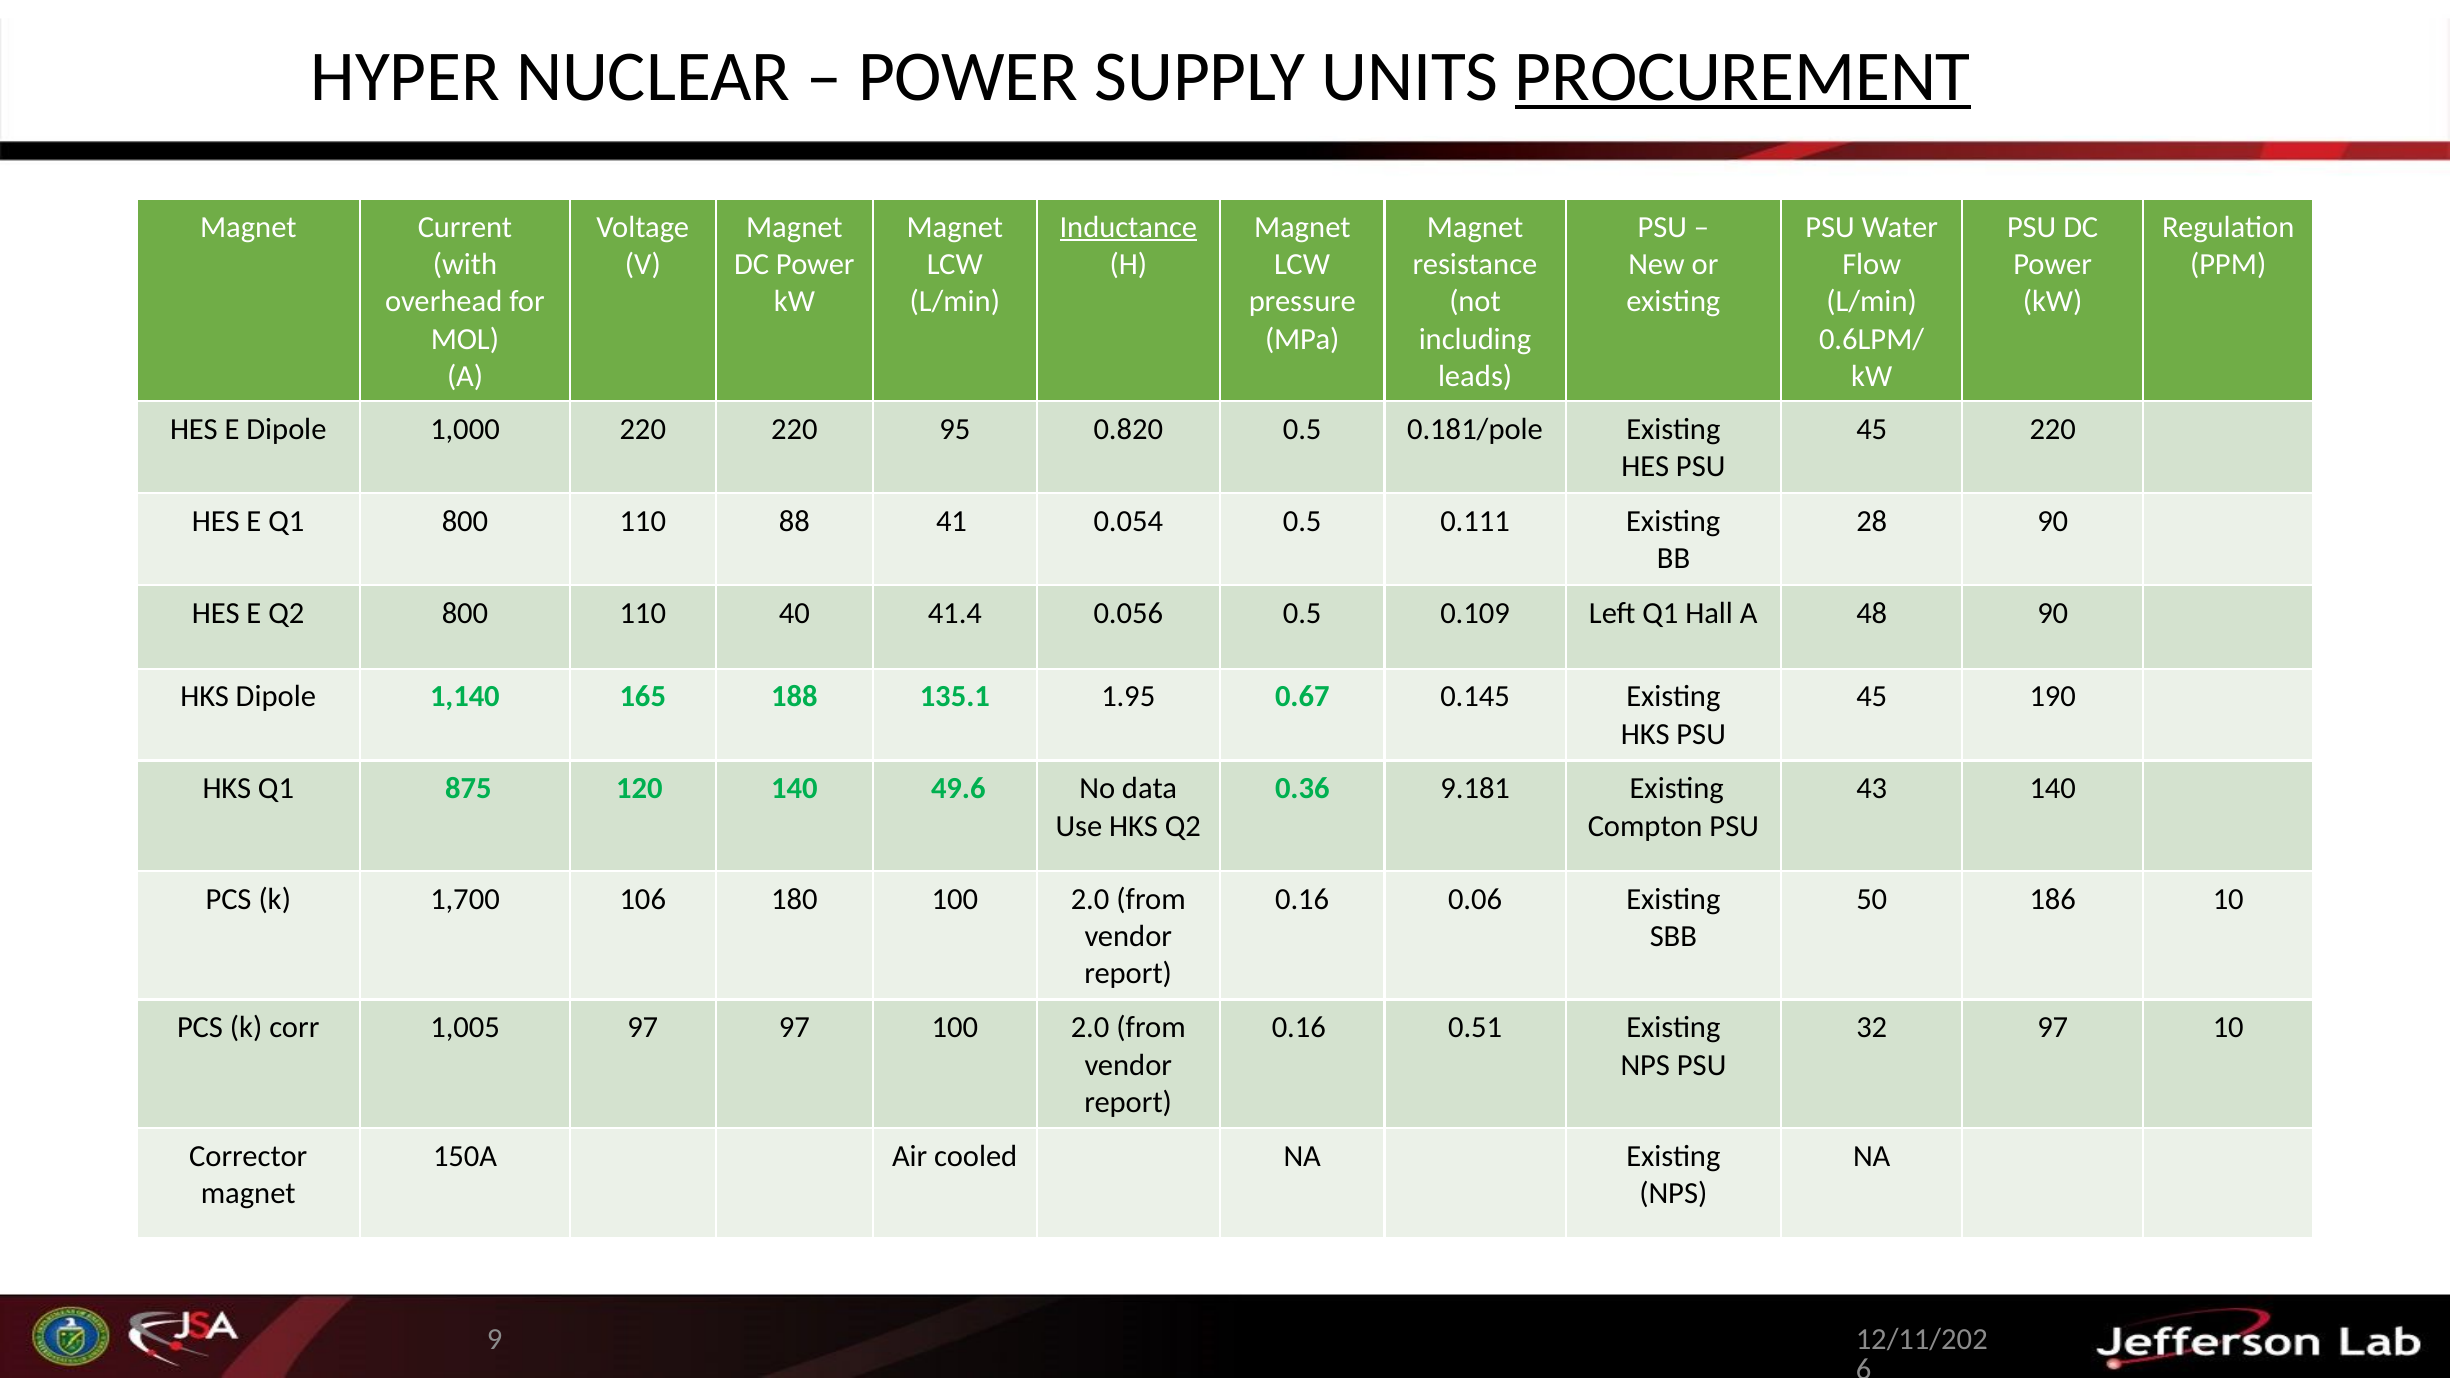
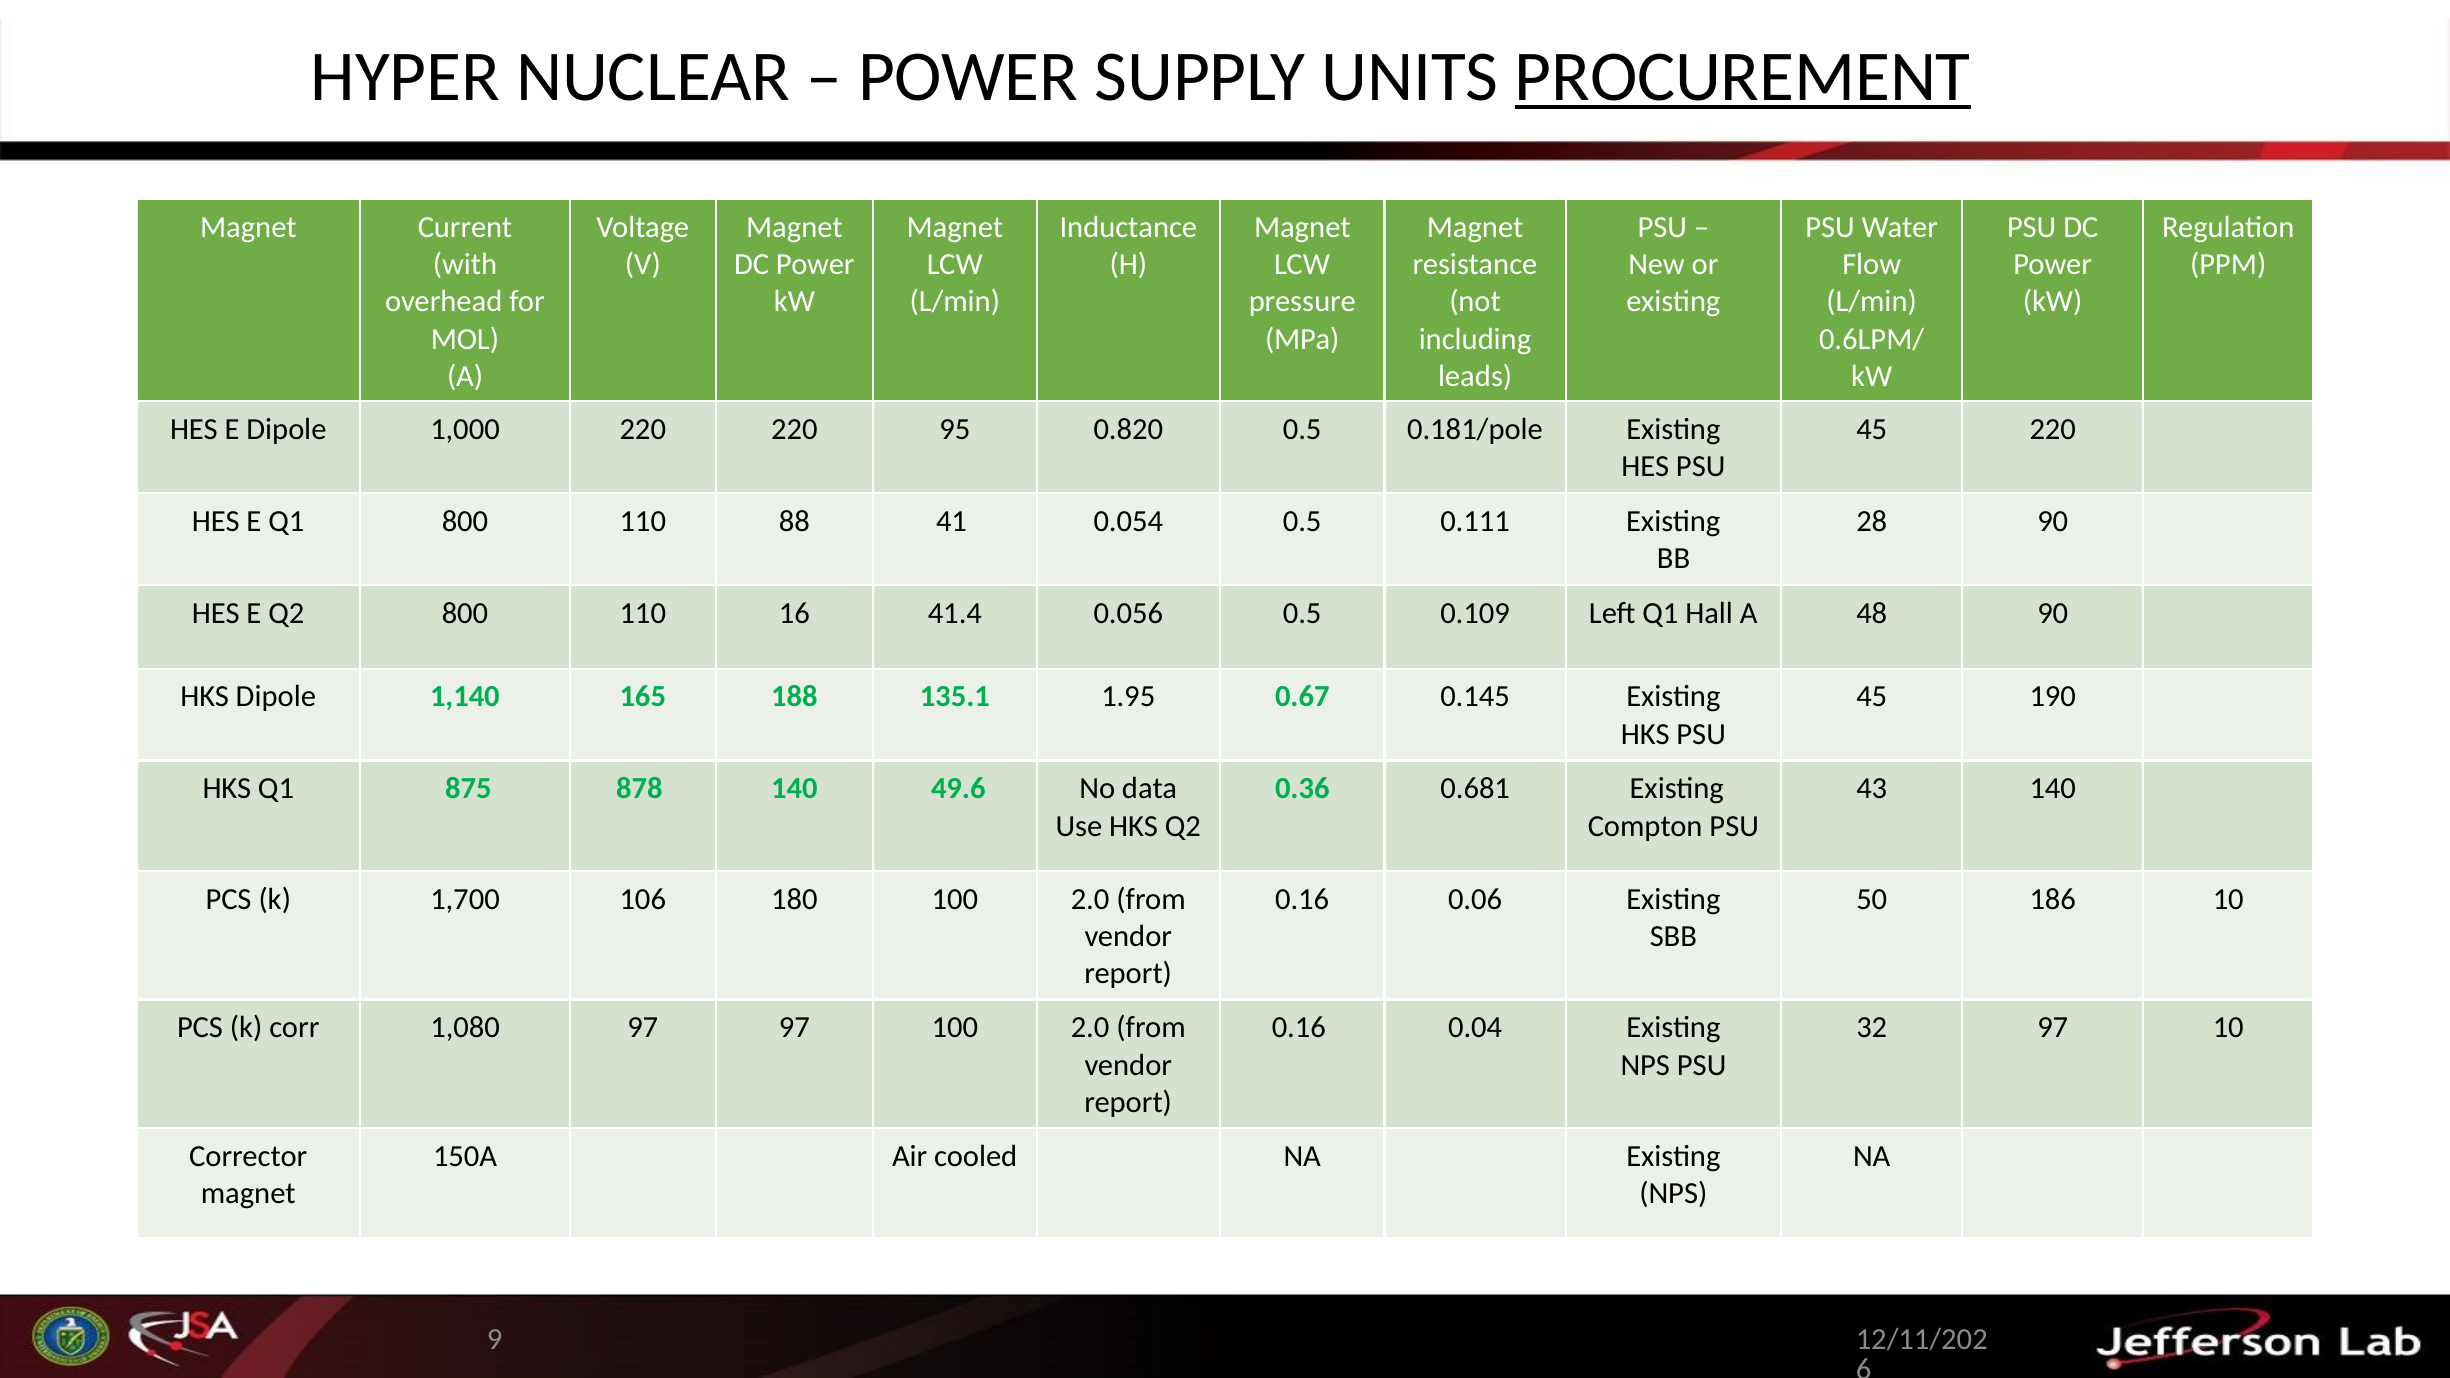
Inductance underline: present -> none
40: 40 -> 16
120: 120 -> 878
9.181: 9.181 -> 0.681
1,005: 1,005 -> 1,080
0.51: 0.51 -> 0.04
